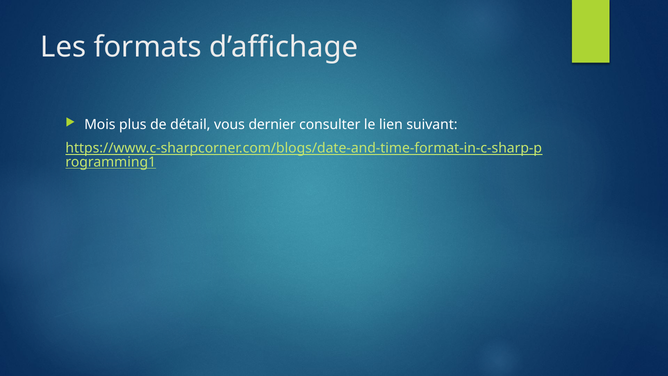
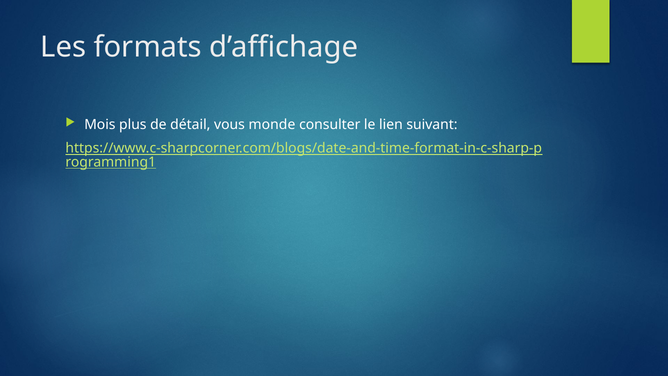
dernier: dernier -> monde
